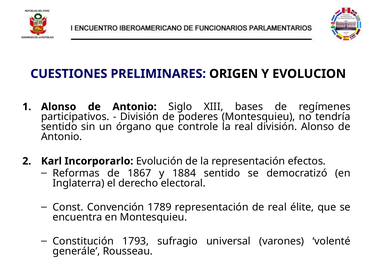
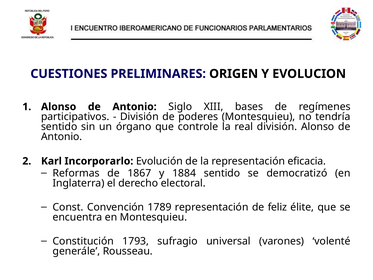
efectos: efectos -> eficacia
de real: real -> feliz
